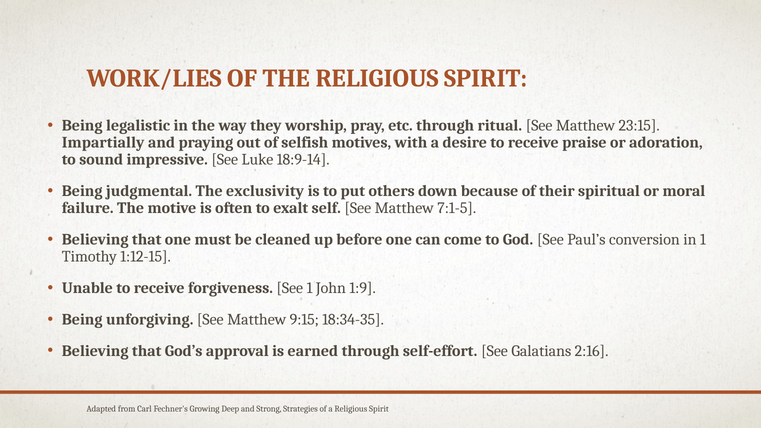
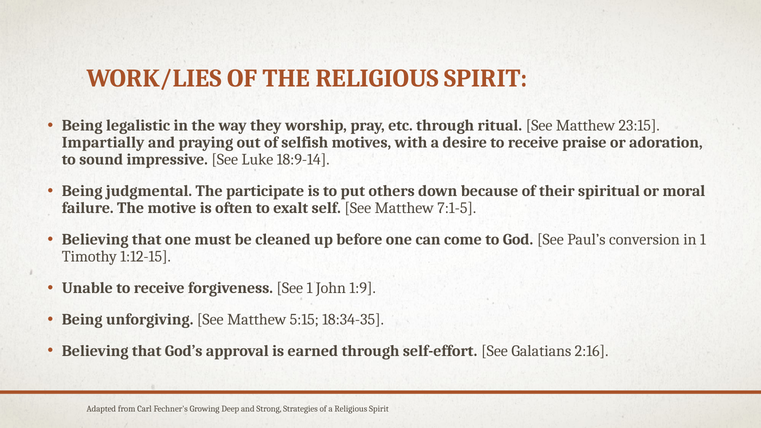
exclusivity: exclusivity -> participate
9:15: 9:15 -> 5:15
